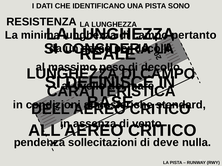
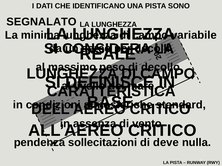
RESISTENZA: RESISTENZA -> SEGNALATO
pertanto: pertanto -> variabile
